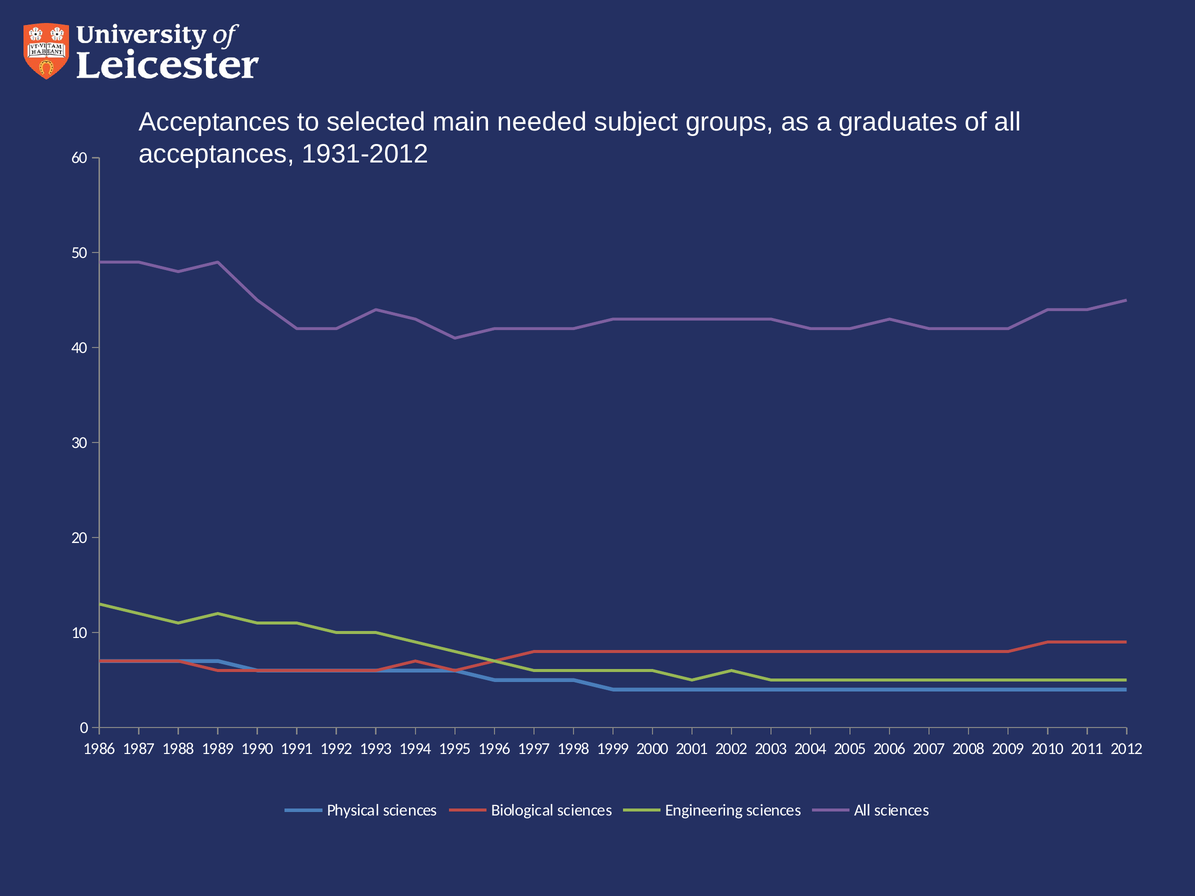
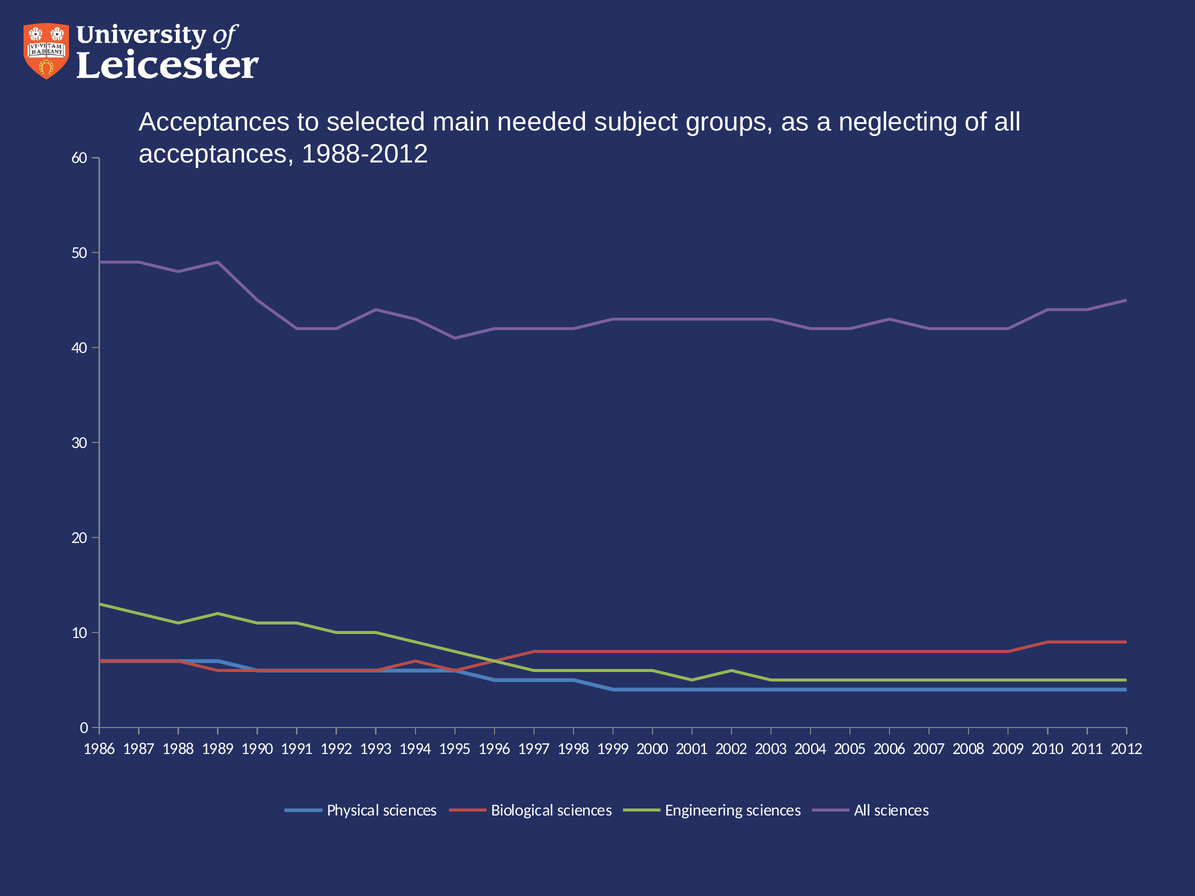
graduates: graduates -> neglecting
1931-2012: 1931-2012 -> 1988-2012
